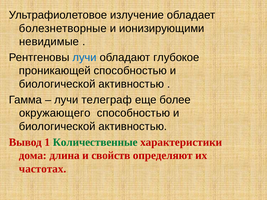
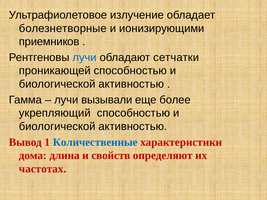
невидимые: невидимые -> приемников
глубокое: глубокое -> сетчатки
телеграф: телеграф -> вызывали
окружающего: окружающего -> укрепляющий
Количественные colour: green -> blue
